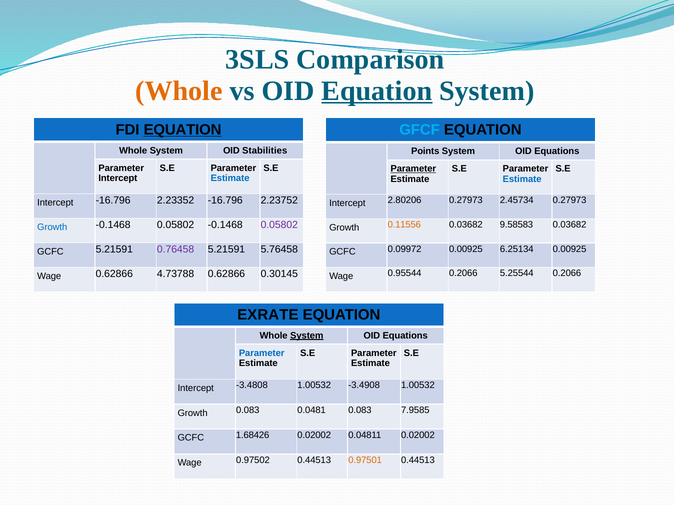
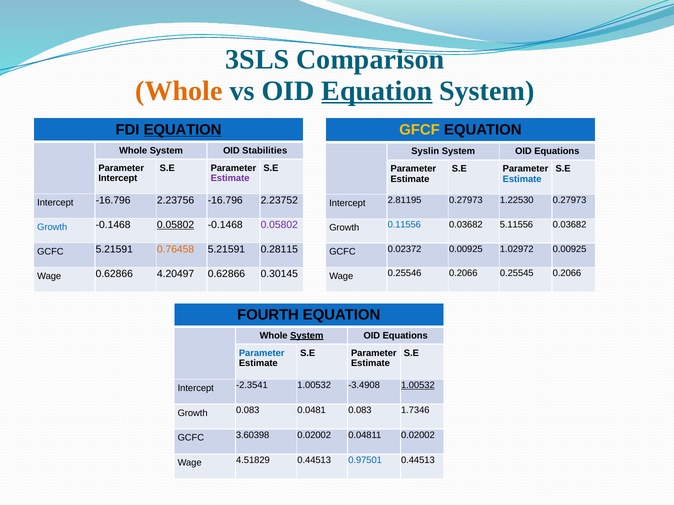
GFCF colour: light blue -> yellow
Points: Points -> Syslin
Parameter at (413, 169) underline: present -> none
Estimate at (230, 179) colour: blue -> purple
2.23352: 2.23352 -> 2.23756
2.80206: 2.80206 -> 2.81195
2.45734: 2.45734 -> 1.22530
0.05802 at (176, 225) underline: none -> present
0.11556 colour: orange -> blue
9.58583: 9.58583 -> 5.11556
0.76458 colour: purple -> orange
5.76458: 5.76458 -> 0.28115
0.09972: 0.09972 -> 0.02372
6.25134: 6.25134 -> 1.02972
4.73788: 4.73788 -> 4.20497
0.95544: 0.95544 -> 0.25546
5.25544: 5.25544 -> 0.25545
EXRATE: EXRATE -> FOURTH
-3.4808: -3.4808 -> -2.3541
1.00532 at (418, 386) underline: none -> present
7.9585: 7.9585 -> 1.7346
1.68426: 1.68426 -> 3.60398
0.97502: 0.97502 -> 4.51829
0.97501 colour: orange -> blue
